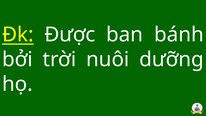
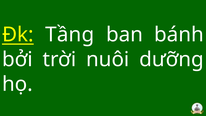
Được: Được -> Tầng
